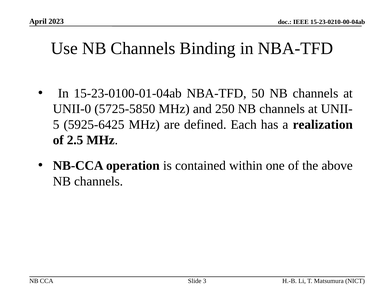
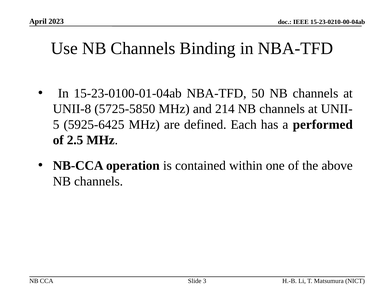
UNII-0: UNII-0 -> UNII-8
250: 250 -> 214
realization: realization -> performed
